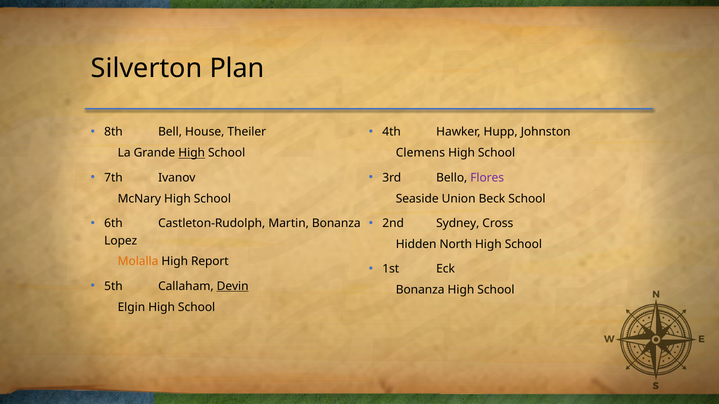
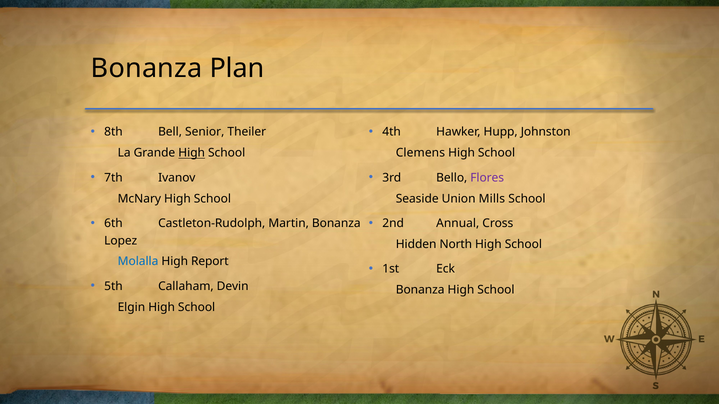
Silverton at (147, 68): Silverton -> Bonanza
House: House -> Senior
Beck: Beck -> Mills
Sydney: Sydney -> Annual
Molalla colour: orange -> blue
Devin underline: present -> none
